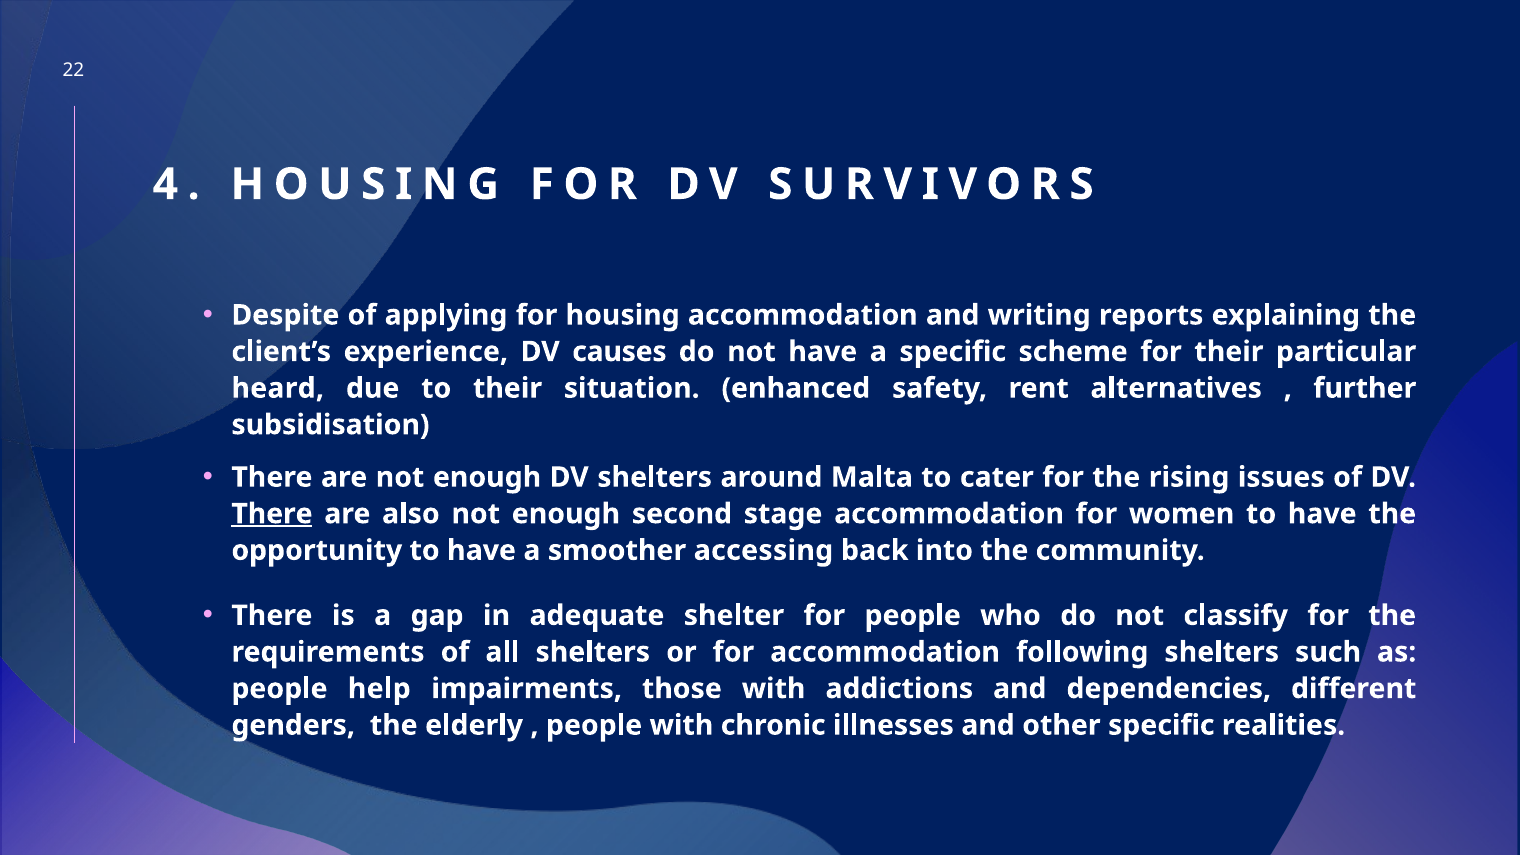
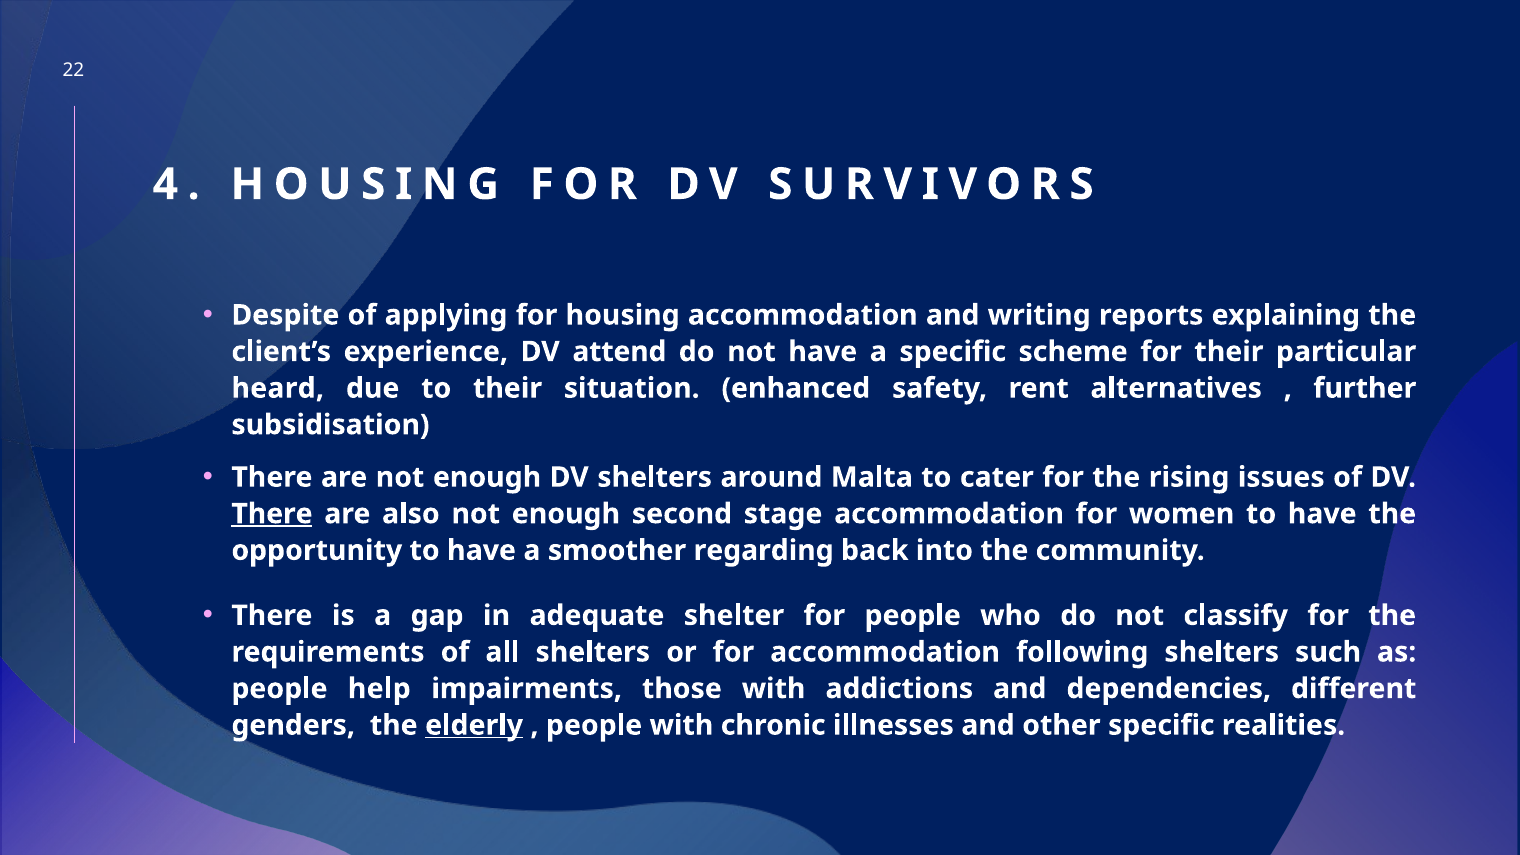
causes: causes -> attend
accessing: accessing -> regarding
elderly underline: none -> present
